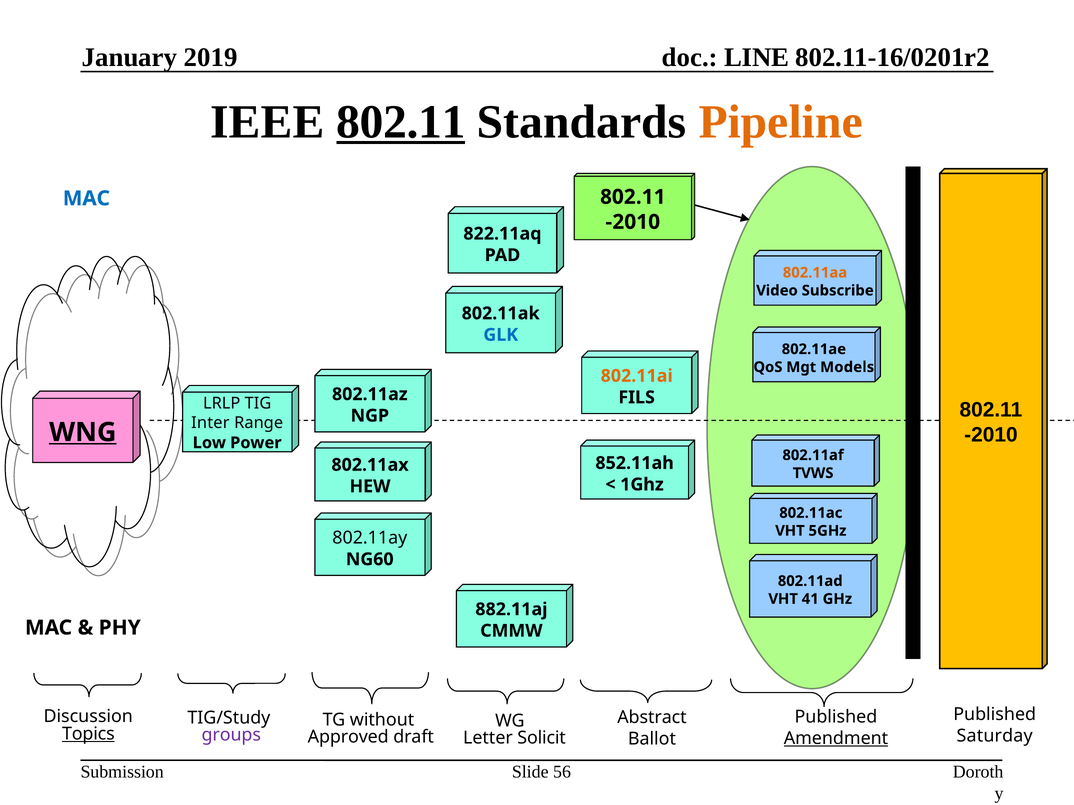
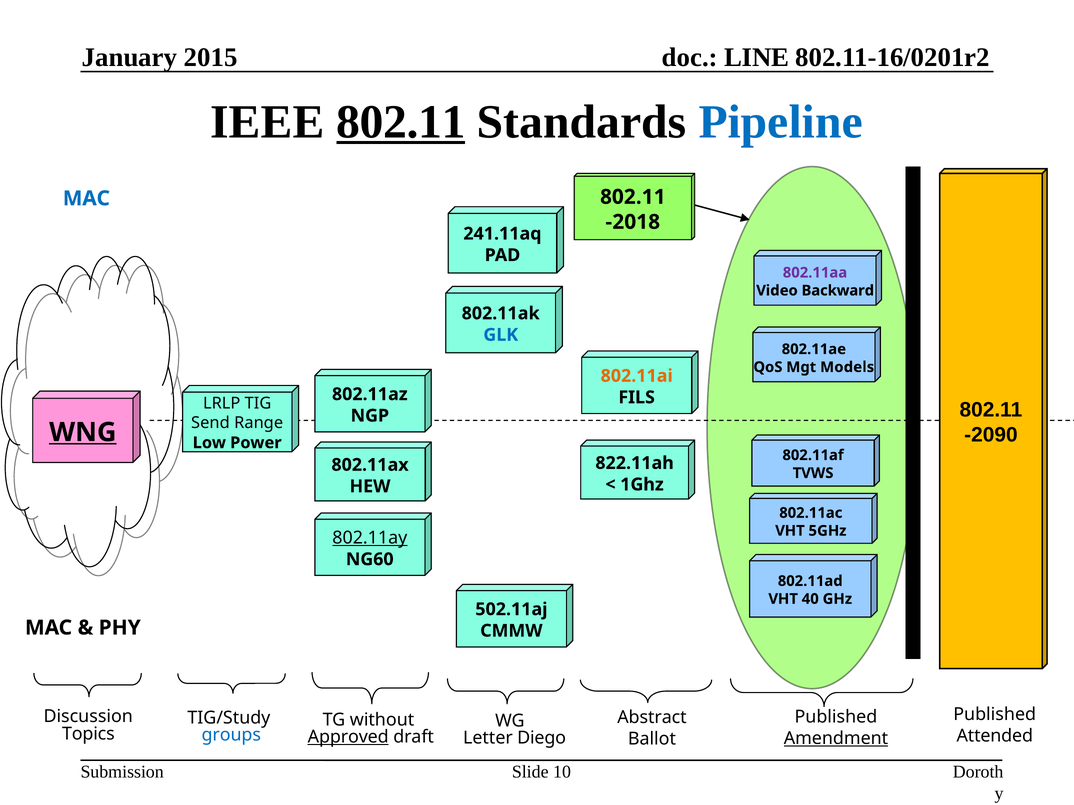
2019: 2019 -> 2015
Pipeline colour: orange -> blue
-2010 at (633, 222): -2010 -> -2018
822.11aq: 822.11aq -> 241.11aq
802.11aa colour: orange -> purple
Subscribe: Subscribe -> Backward
Inter: Inter -> Send
-2010 at (991, 435): -2010 -> -2090
852.11ah: 852.11ah -> 822.11ah
802.11ay underline: none -> present
41: 41 -> 40
882.11aj: 882.11aj -> 502.11aj
Topics underline: present -> none
groups colour: purple -> blue
Saturday: Saturday -> Attended
Approved underline: none -> present
Solicit: Solicit -> Diego
56: 56 -> 10
